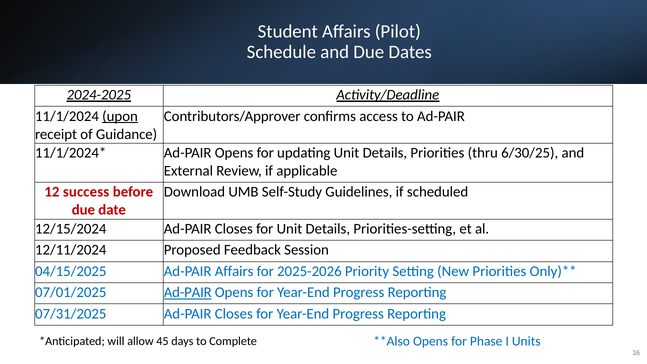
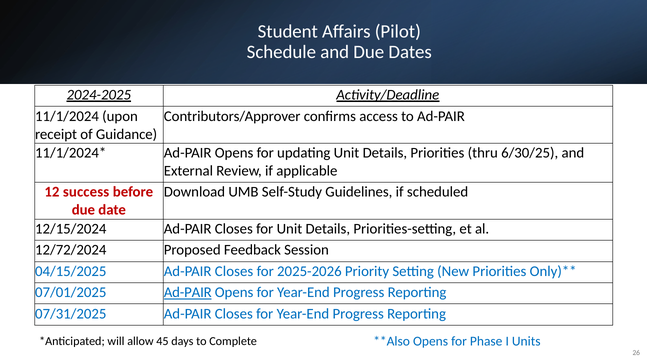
upon underline: present -> none
12/11/2024: 12/11/2024 -> 12/72/2024
04/15/2025 Ad-PAIR Affairs: Affairs -> Closes
